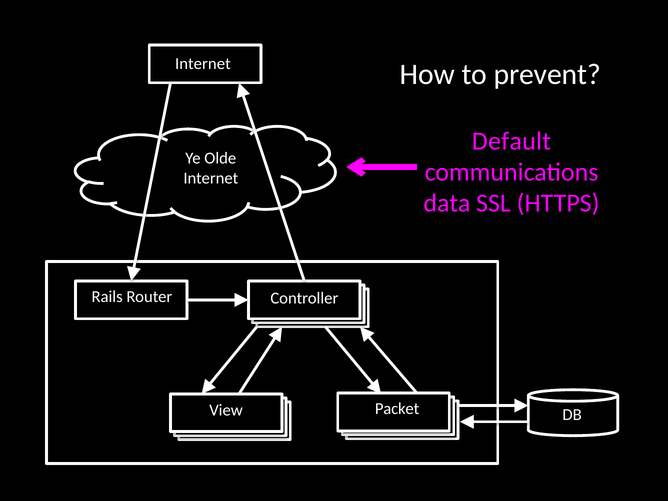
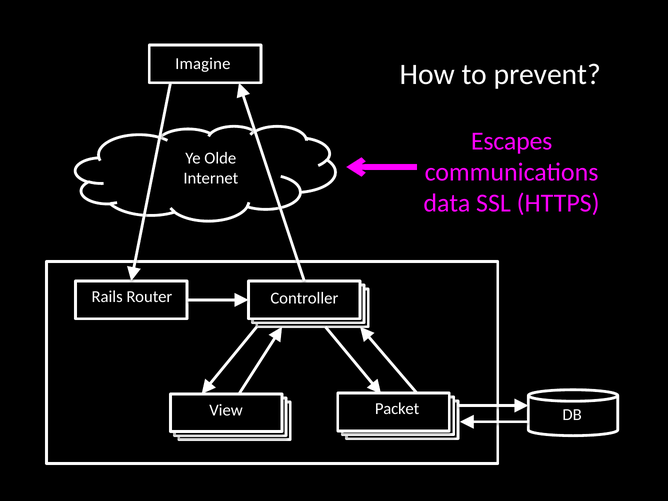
Internet at (203, 64): Internet -> Imagine
Default: Default -> Escapes
